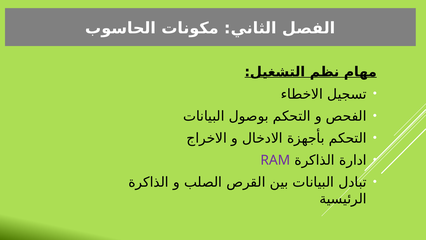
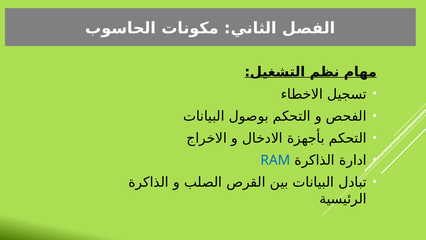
RAM colour: purple -> blue
